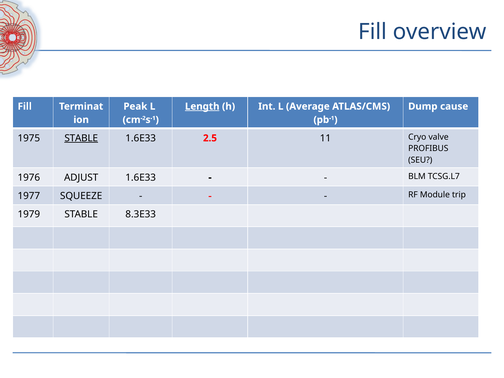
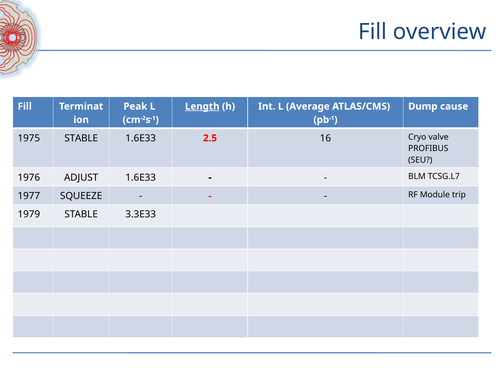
STABLE at (81, 138) underline: present -> none
11: 11 -> 16
8.3E33: 8.3E33 -> 3.3E33
